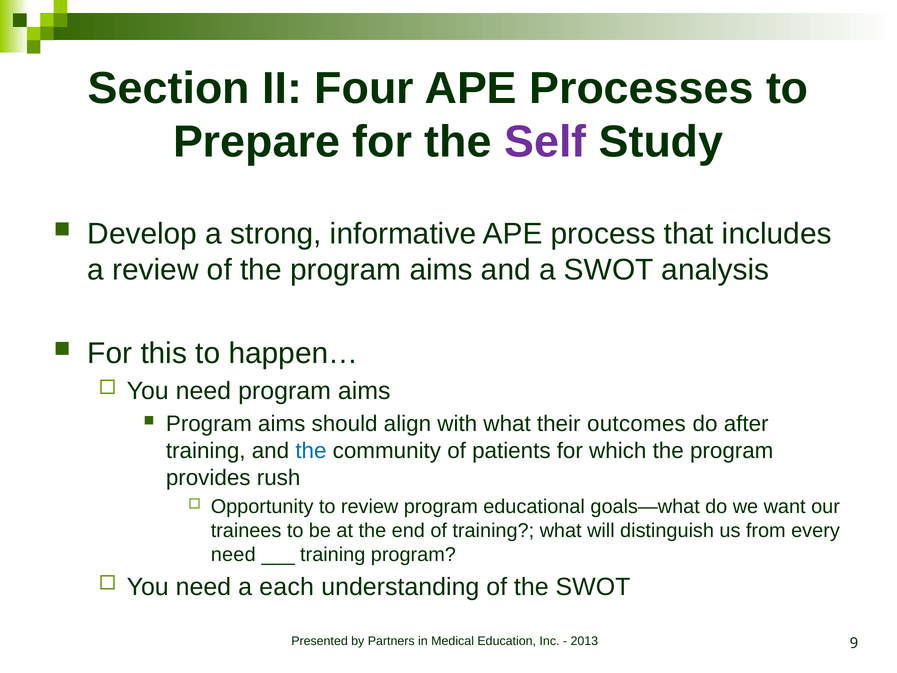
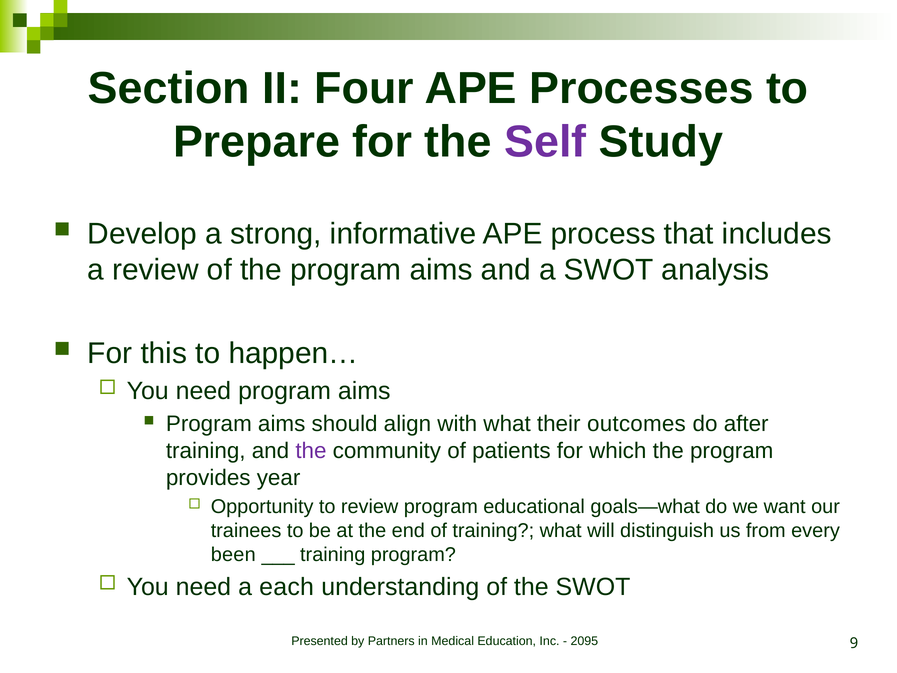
the at (311, 451) colour: blue -> purple
rush: rush -> year
need at (233, 555): need -> been
2013: 2013 -> 2095
